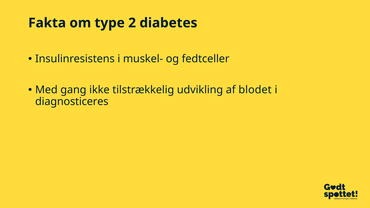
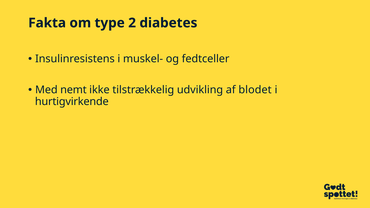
gang: gang -> nemt
diagnosticeres: diagnosticeres -> hurtigvirkende
